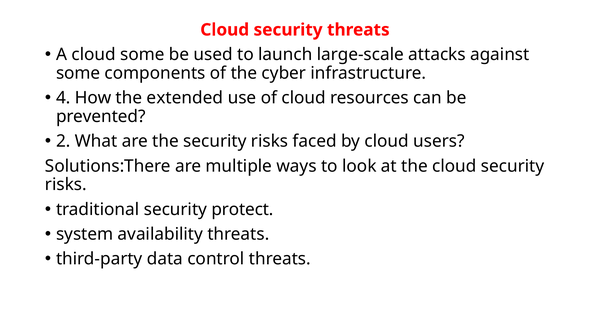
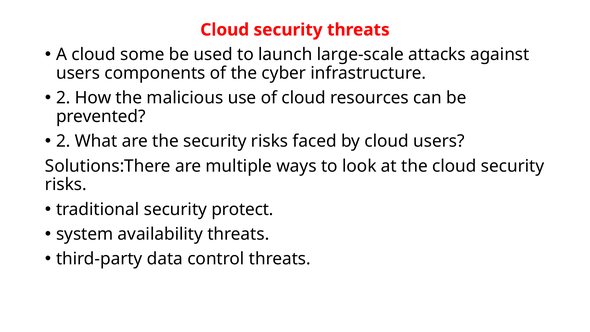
some at (78, 73): some -> users
4 at (63, 98): 4 -> 2
extended: extended -> malicious
